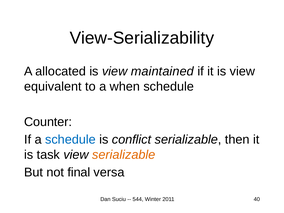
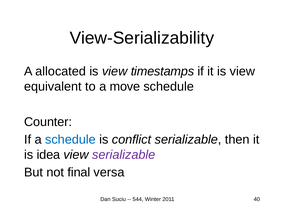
maintained: maintained -> timestamps
when: when -> move
task: task -> idea
serializable at (124, 155) colour: orange -> purple
